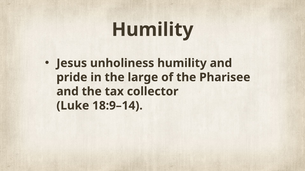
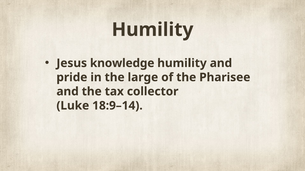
unholiness: unholiness -> knowledge
